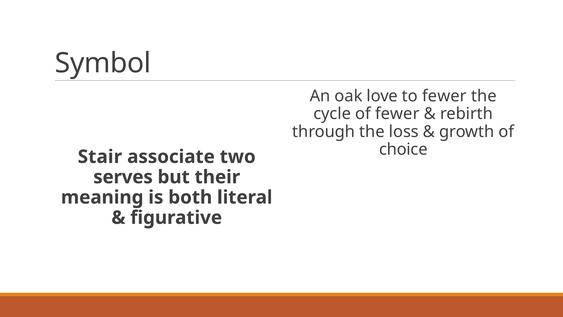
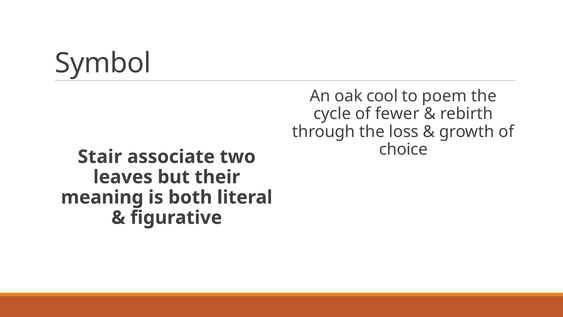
love: love -> cool
to fewer: fewer -> poem
serves: serves -> leaves
